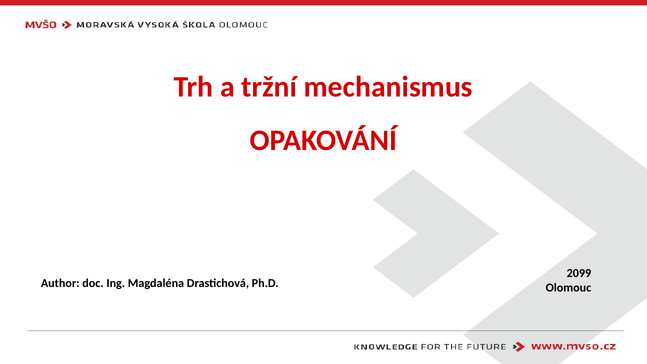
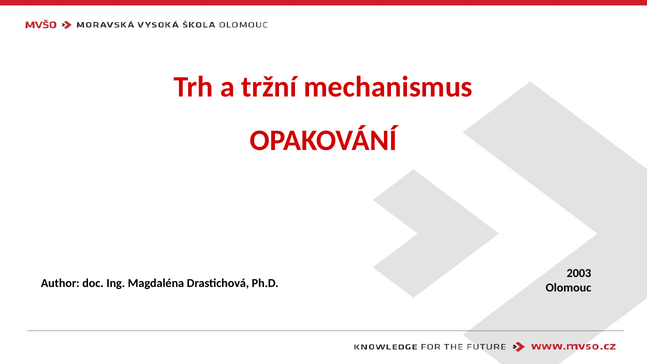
2099: 2099 -> 2003
